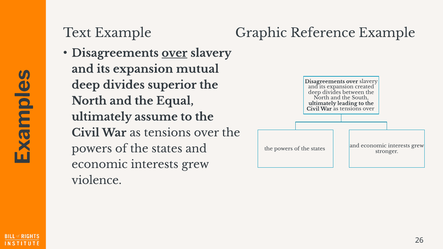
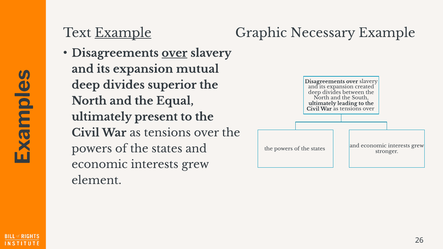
Example at (123, 33) underline: none -> present
Reference: Reference -> Necessary
assume: assume -> present
violence: violence -> element
